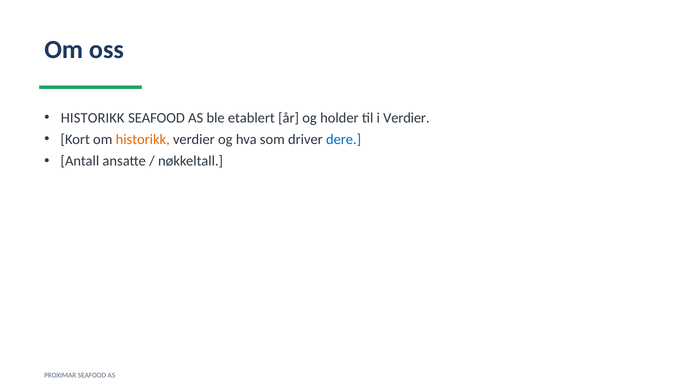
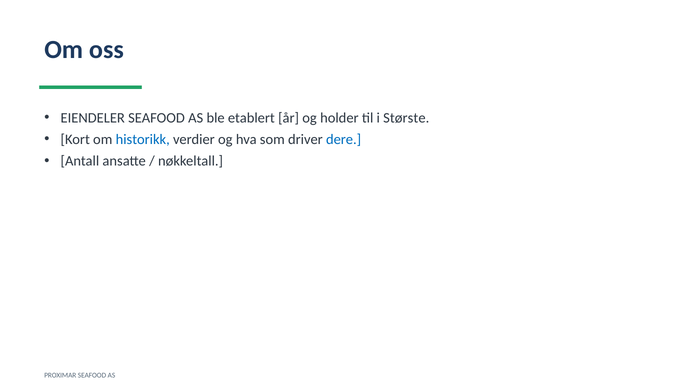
HISTORIKK at (93, 118): HISTORIKK -> EIENDELER
i Verdier: Verdier -> Største
historikk at (143, 140) colour: orange -> blue
